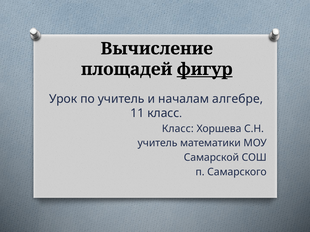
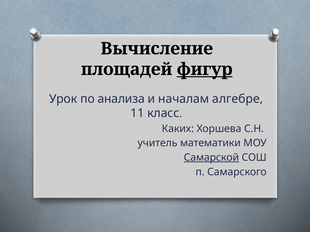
по учитель: учитель -> анализа
Класс at (178, 129): Класс -> Каких
Самарской underline: none -> present
